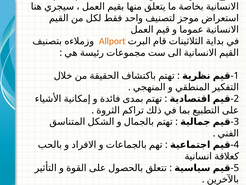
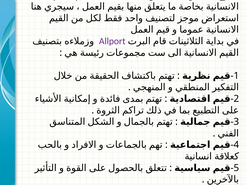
Allport colour: orange -> purple
